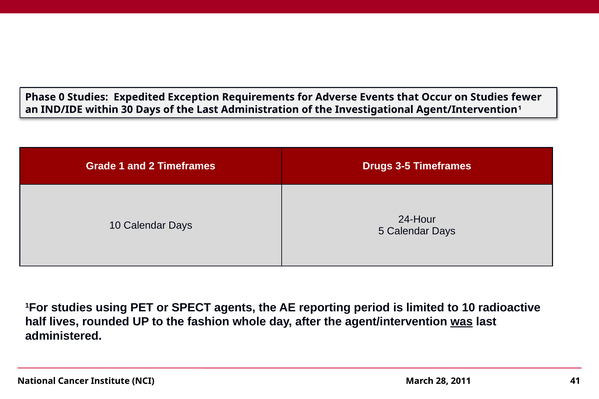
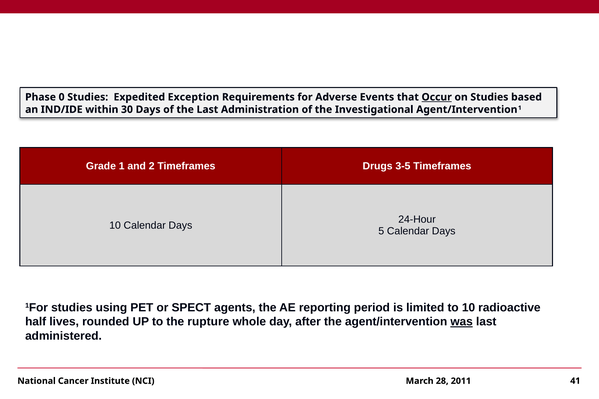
Occur underline: none -> present
fewer: fewer -> based
fashion: fashion -> rupture
